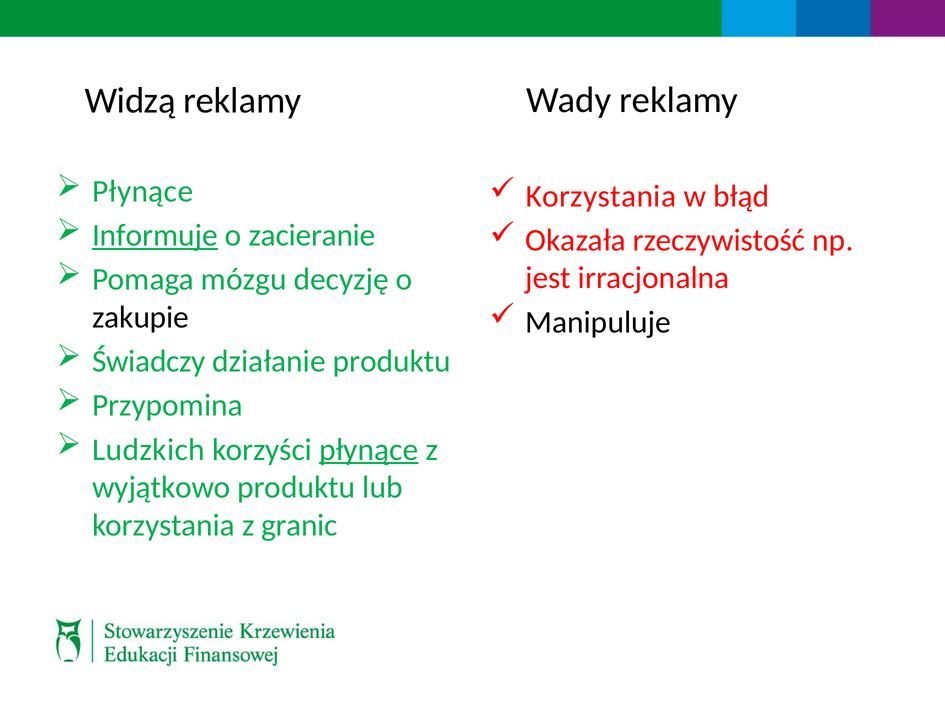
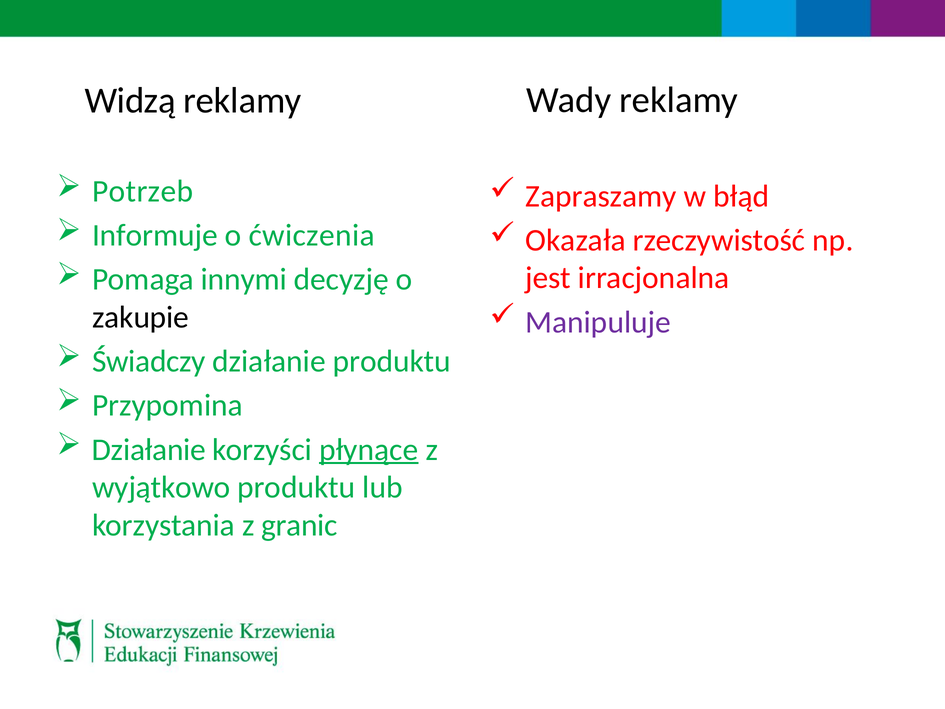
Płynące at (143, 191): Płynące -> Potrzeb
Korzystania at (601, 196): Korzystania -> Zapraszamy
Informuje underline: present -> none
zacieranie: zacieranie -> ćwiczenia
mózgu: mózgu -> innymi
Manipuluje colour: black -> purple
Ludzkich at (149, 449): Ludzkich -> Działanie
